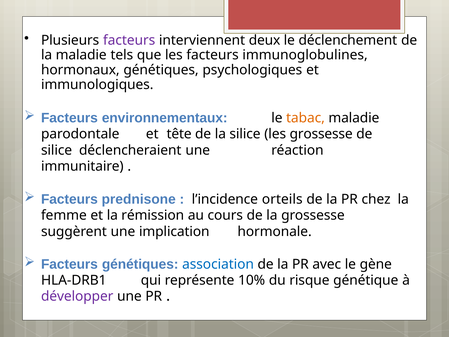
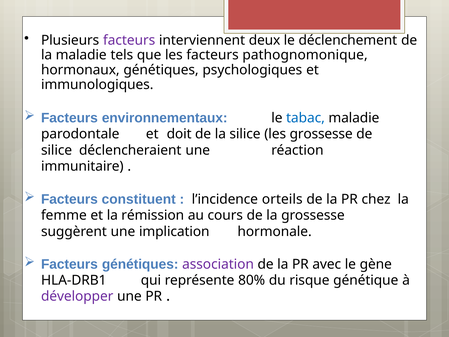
immunoglobulines: immunoglobulines -> pathognomonique
tabac colour: orange -> blue
tête: tête -> doit
prednisone: prednisone -> constituent
association colour: blue -> purple
10%: 10% -> 80%
